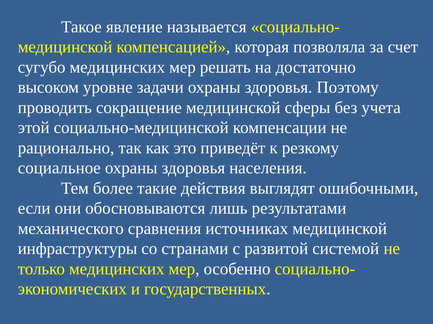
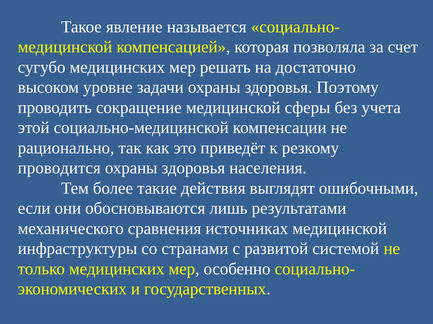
социальное: социальное -> проводится
